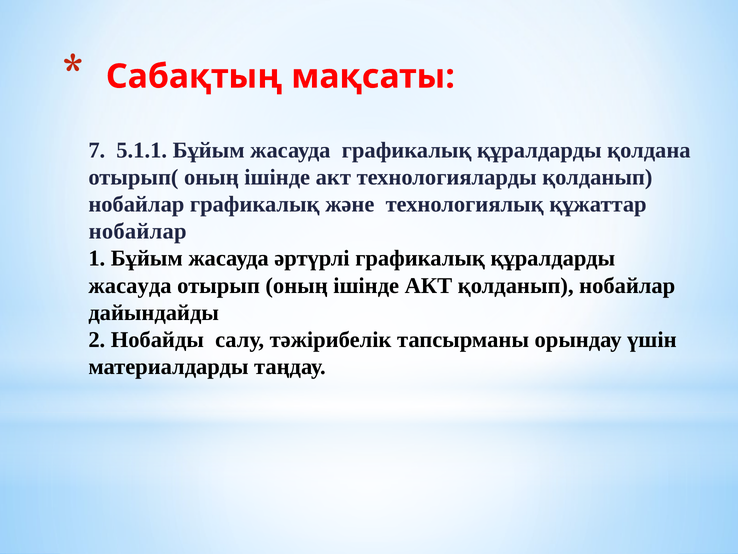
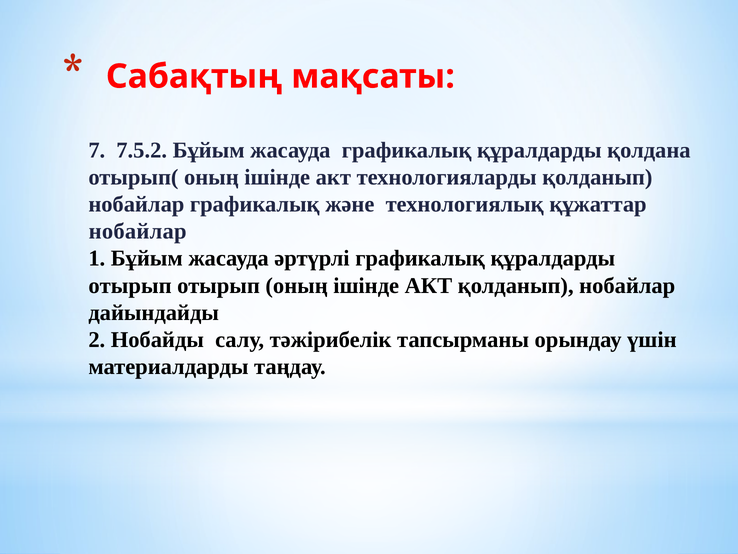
5.1.1: 5.1.1 -> 7.5.2
жасауда at (130, 285): жасауда -> отырып
